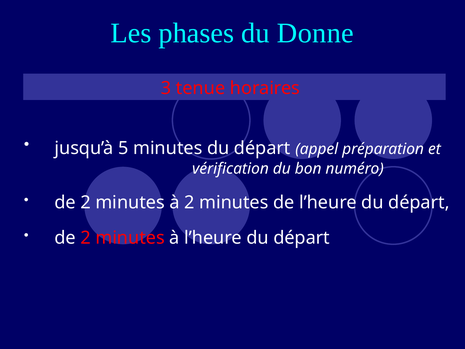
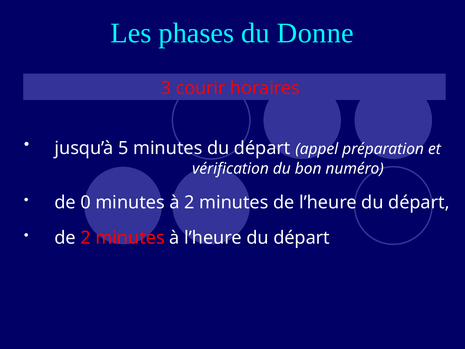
tenue: tenue -> courir
2 at (86, 202): 2 -> 0
